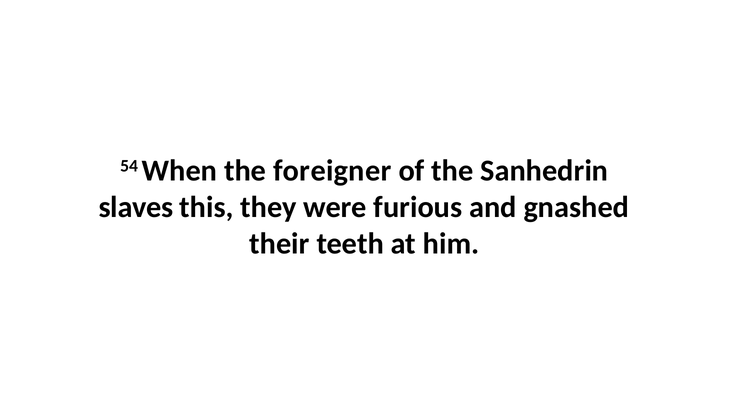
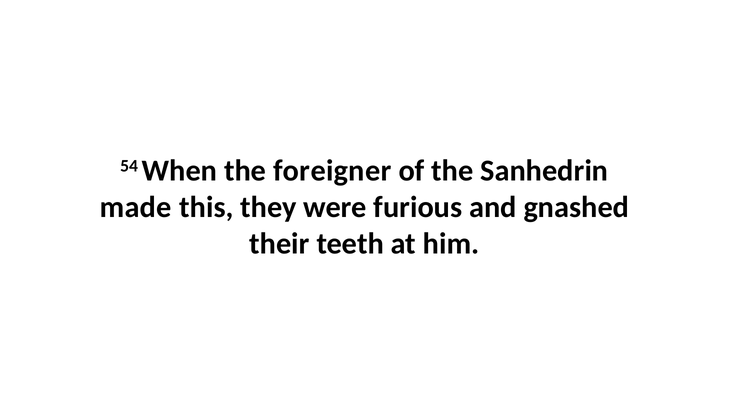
slaves: slaves -> made
